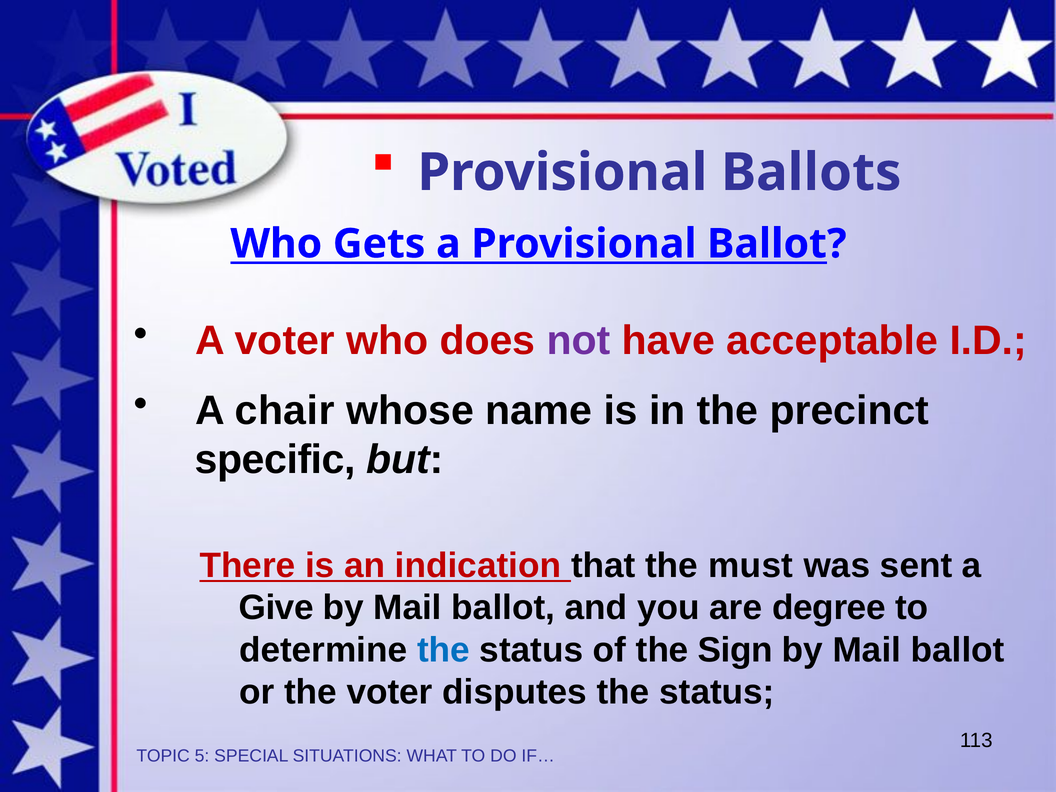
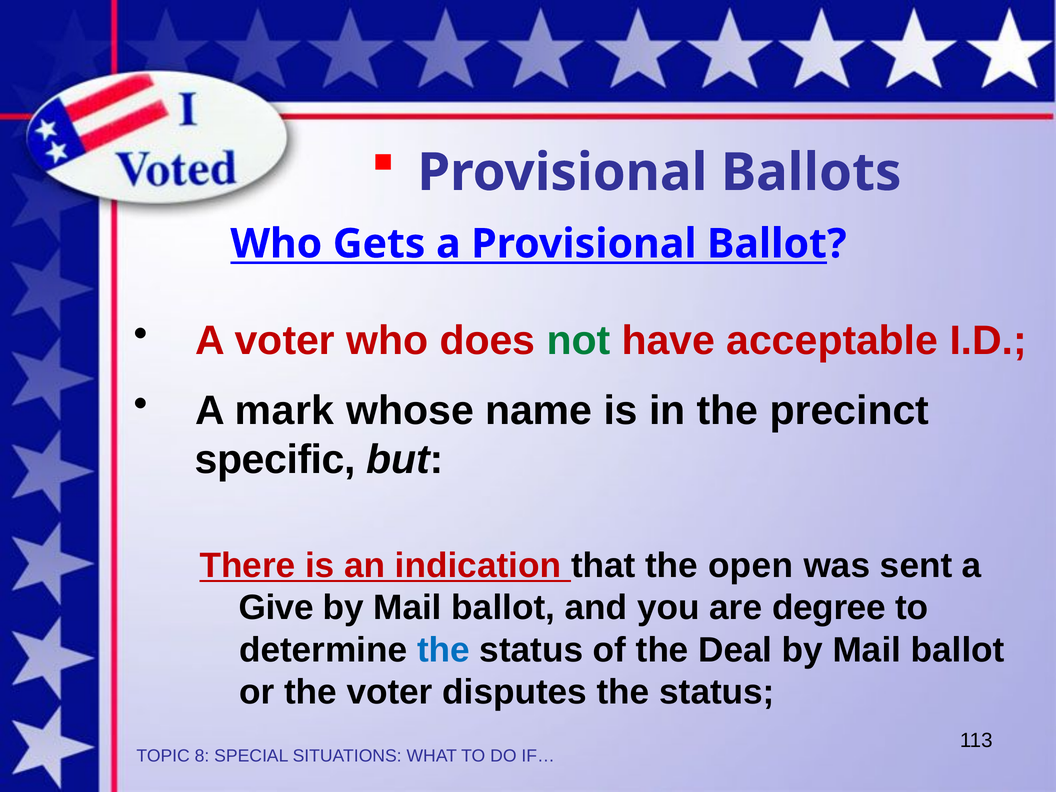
not colour: purple -> green
chair: chair -> mark
must: must -> open
Sign: Sign -> Deal
5: 5 -> 8
